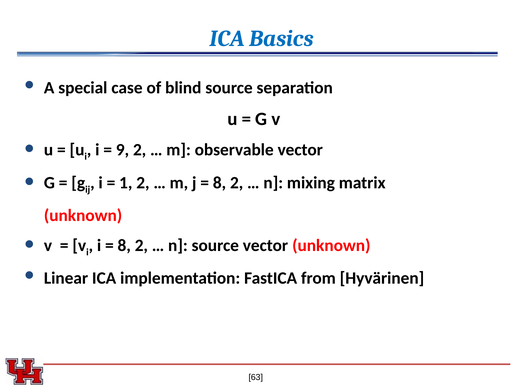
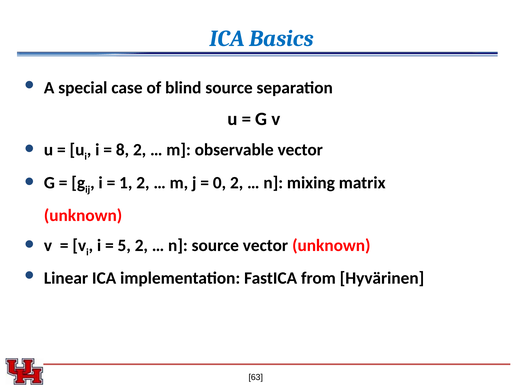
9: 9 -> 8
8 at (219, 183): 8 -> 0
8 at (124, 246): 8 -> 5
